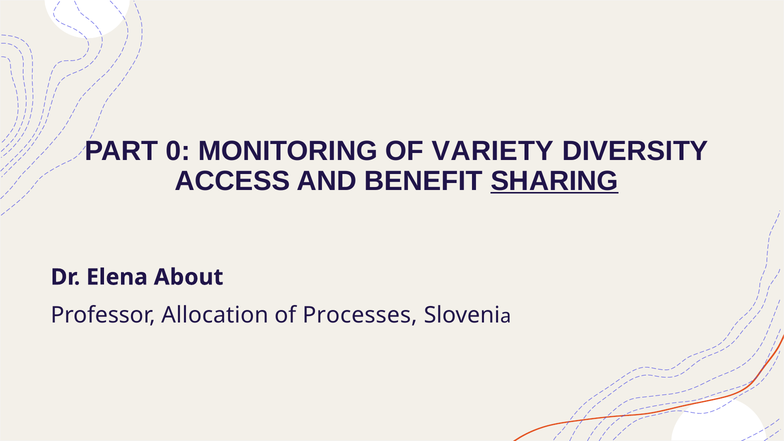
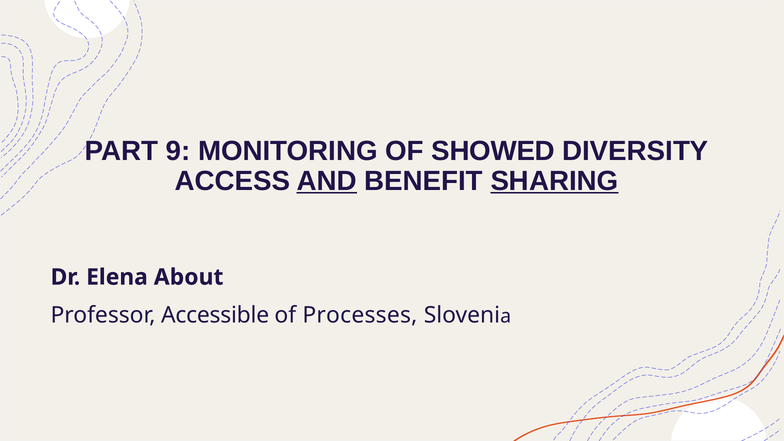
0: 0 -> 9
VARIETY: VARIETY -> SHOWED
AND underline: none -> present
Allocation: Allocation -> Accessible
